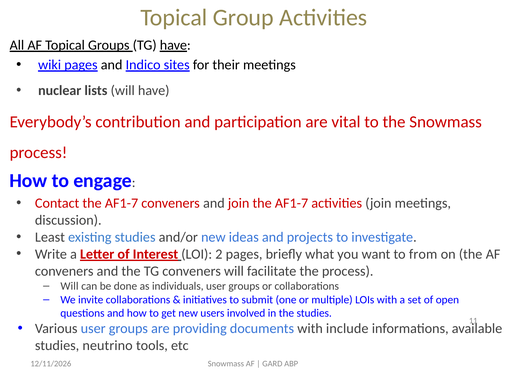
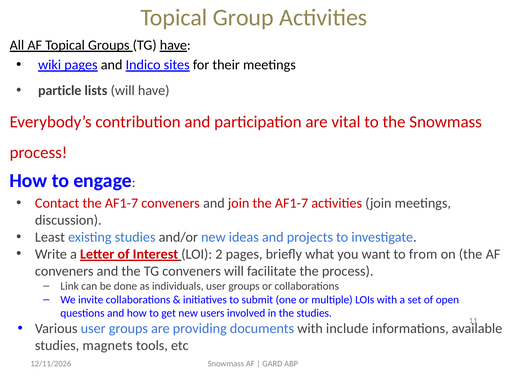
nuclear: nuclear -> particle
Will at (70, 286): Will -> Link
neutrino: neutrino -> magnets
